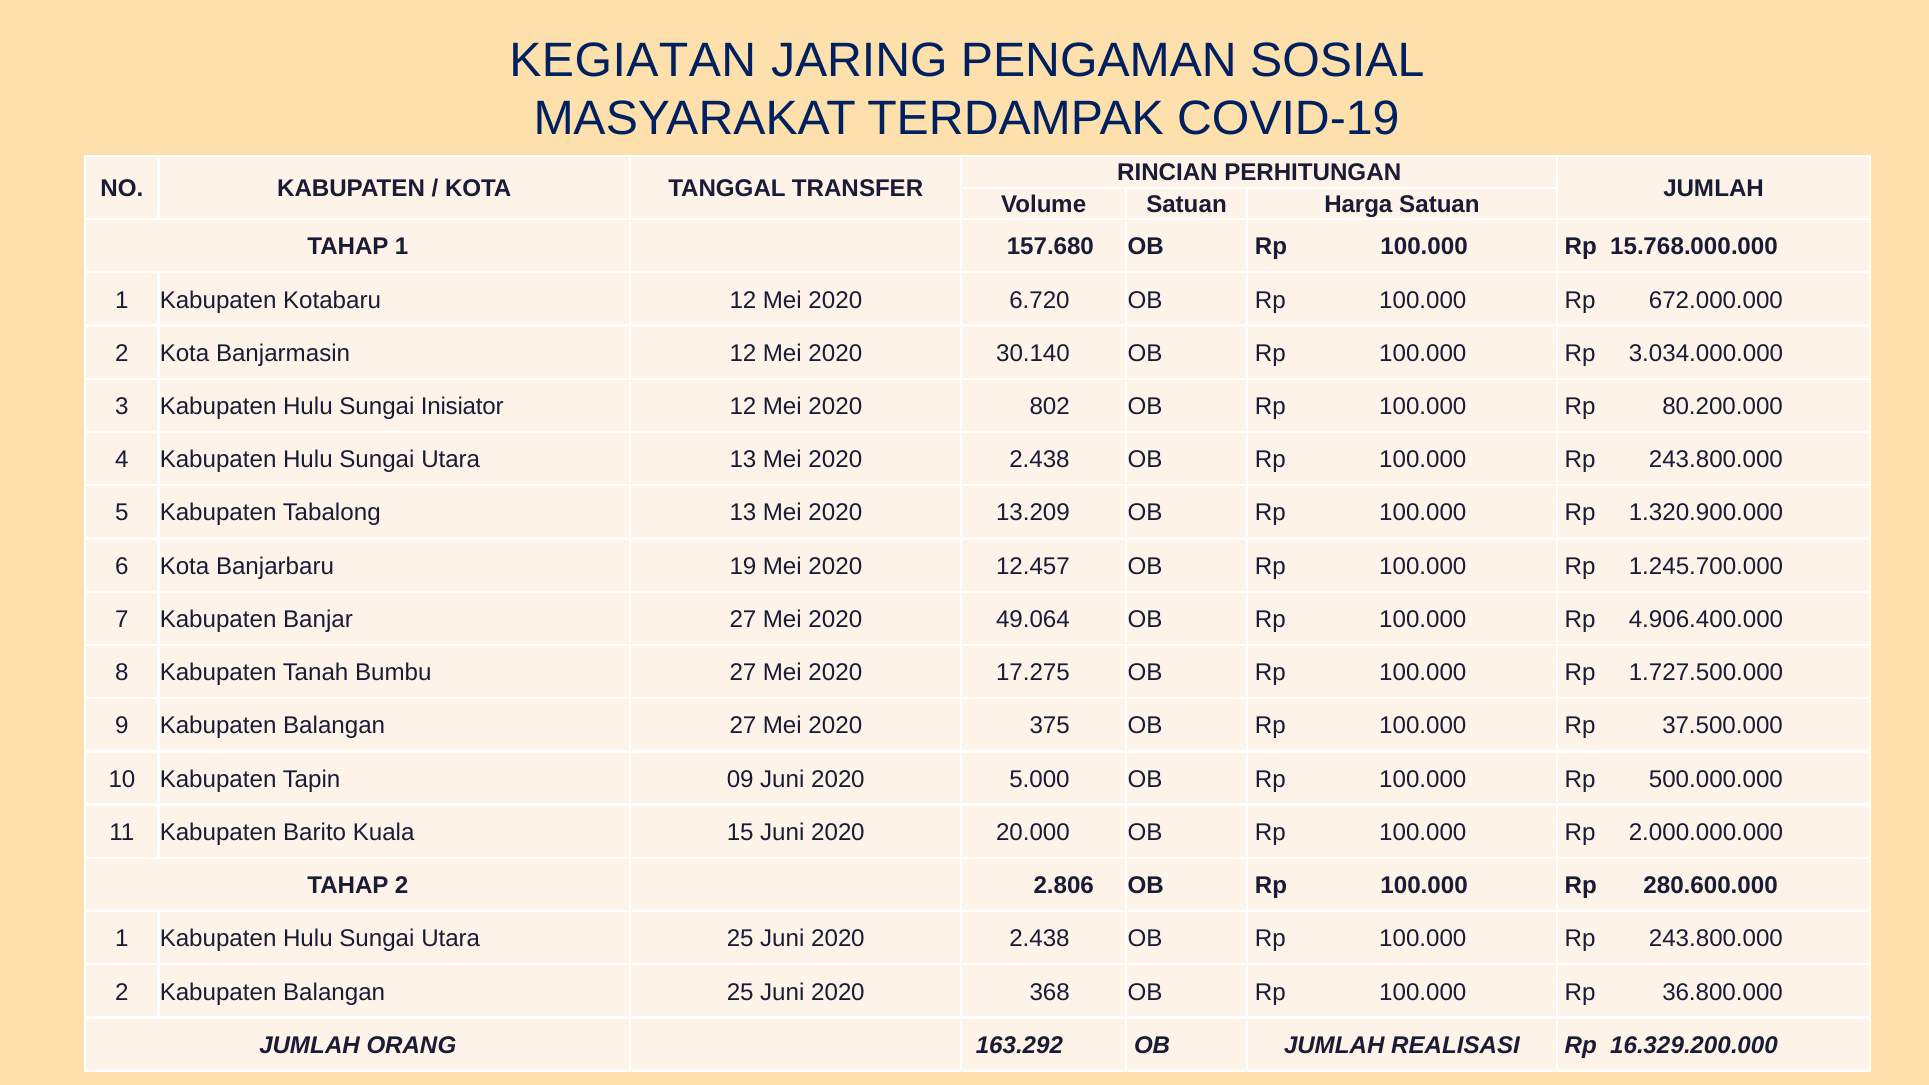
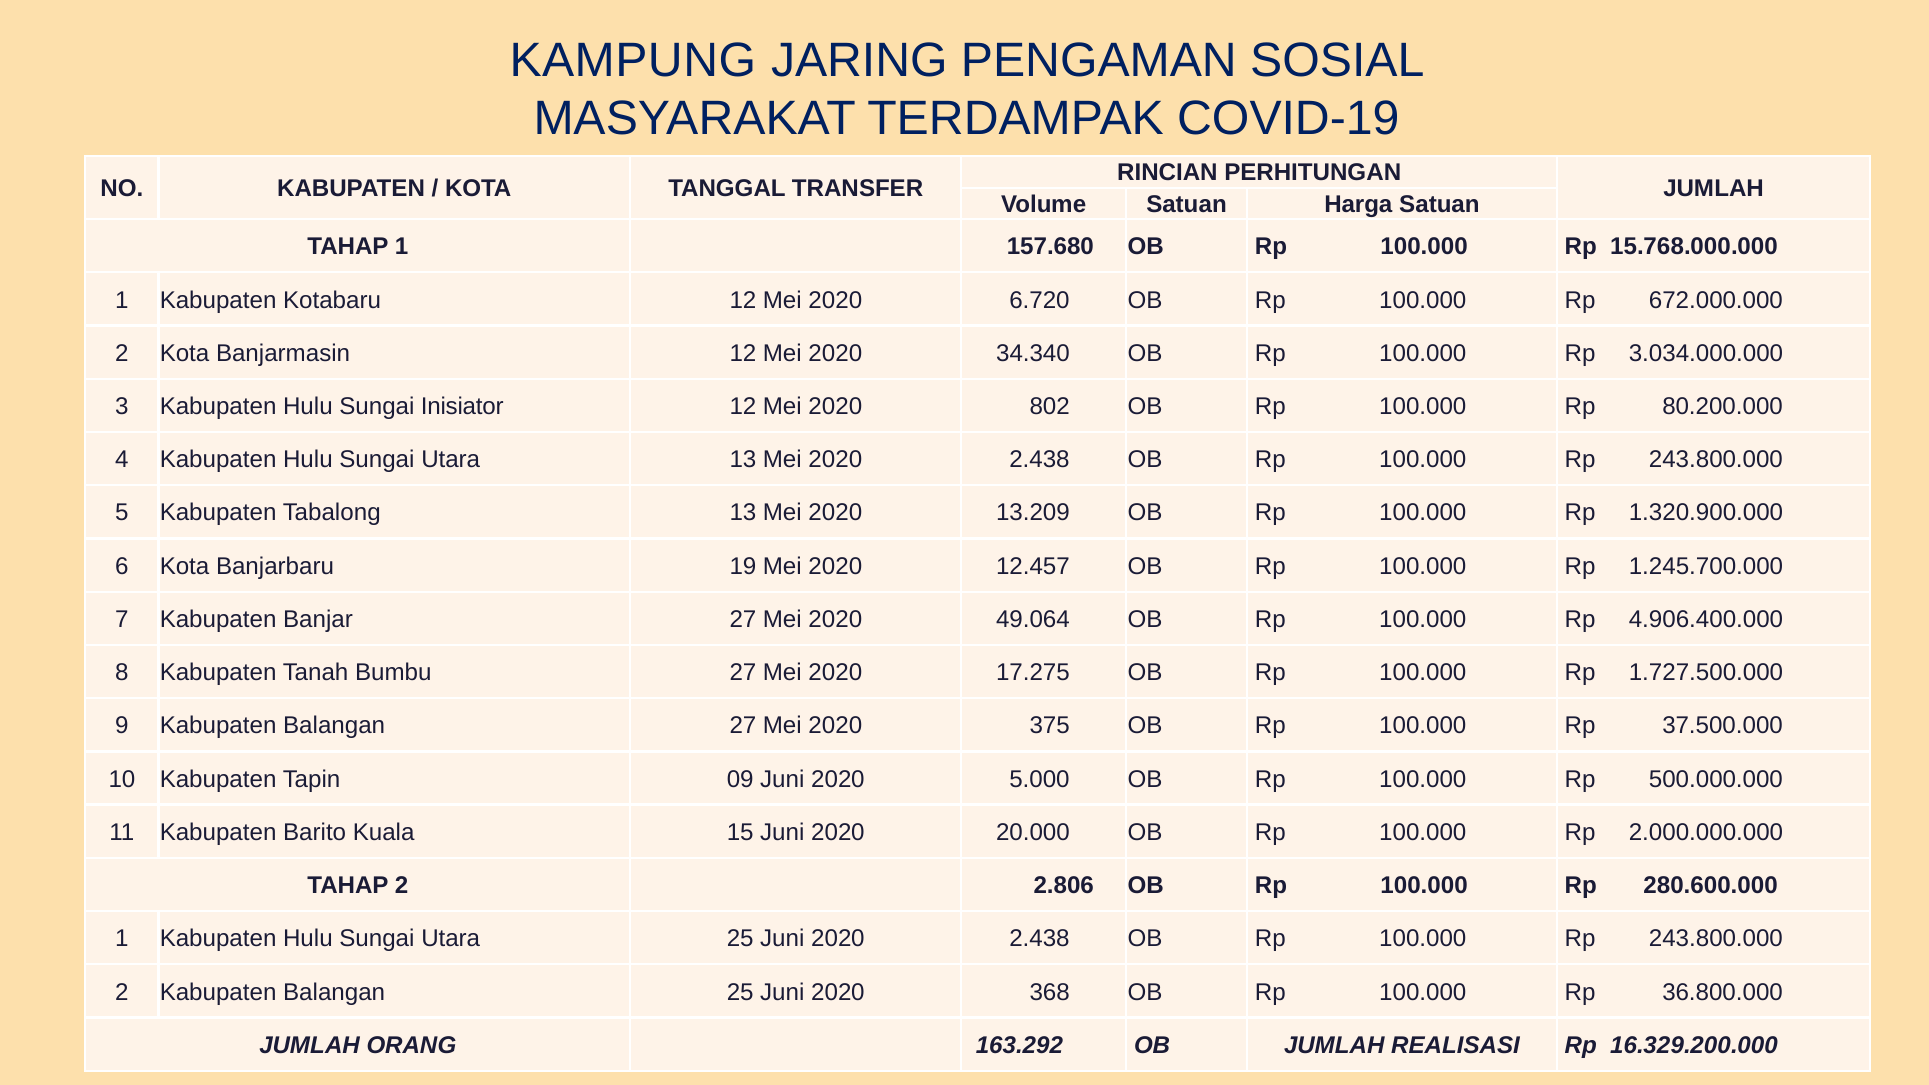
KEGIATAN: KEGIATAN -> KAMPUNG
30.140: 30.140 -> 34.340
